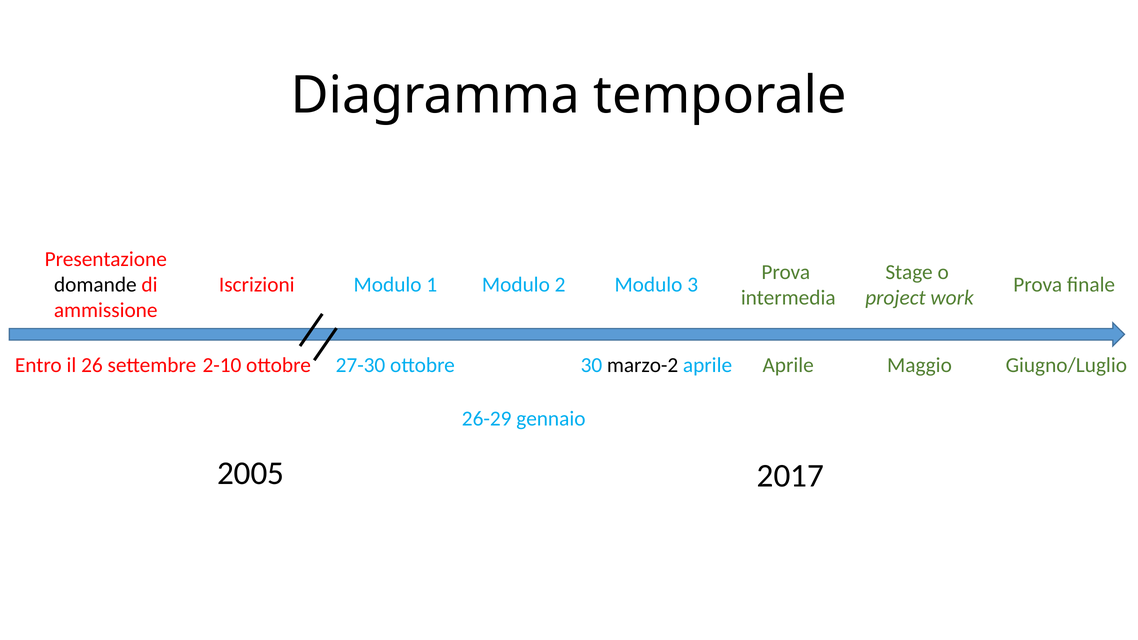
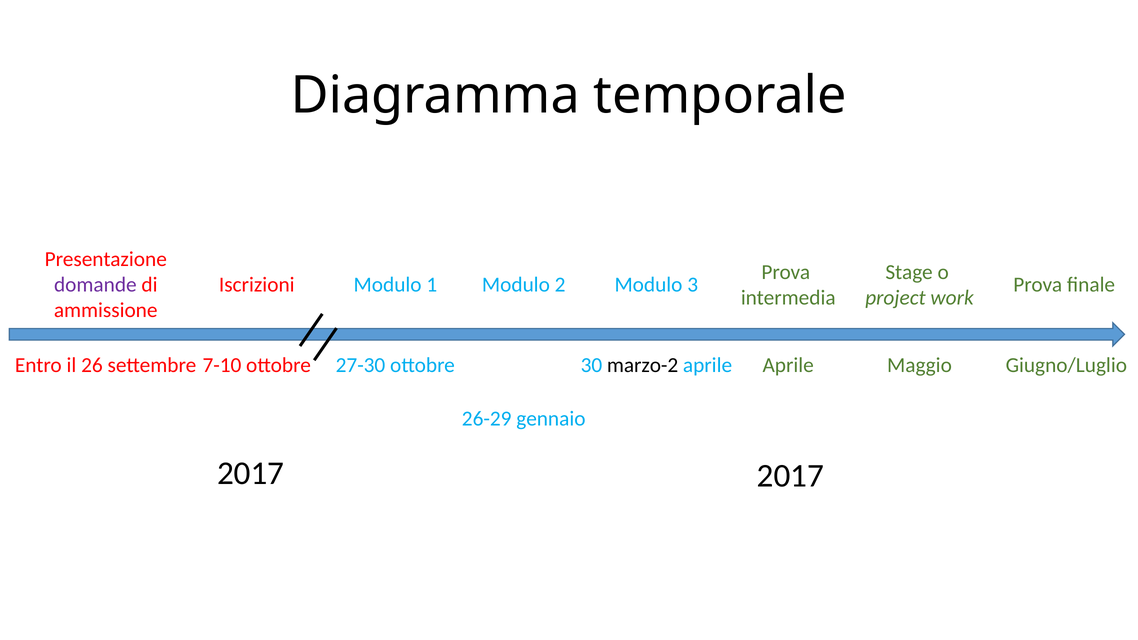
domande colour: black -> purple
2-10: 2-10 -> 7-10
2005 at (251, 473): 2005 -> 2017
